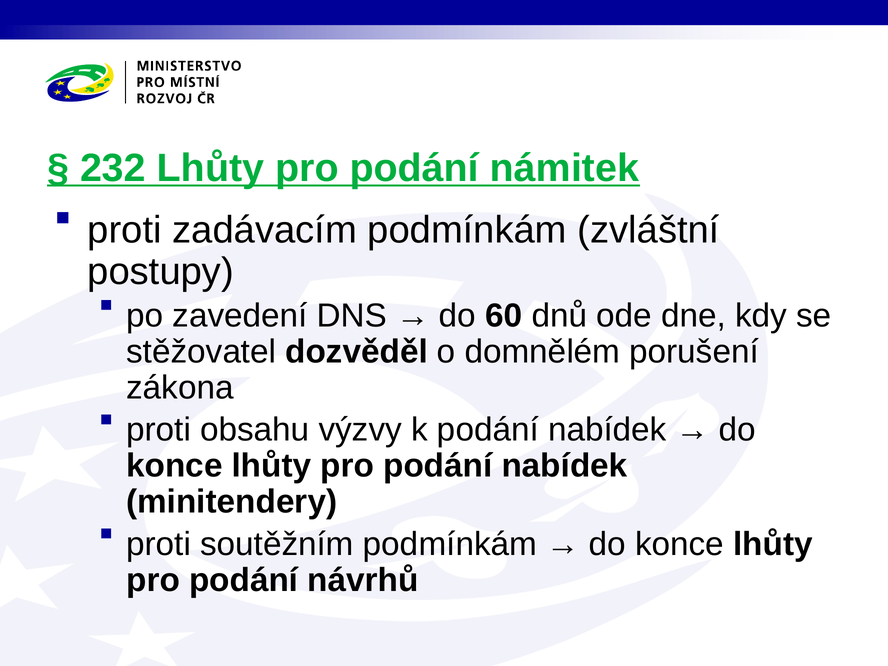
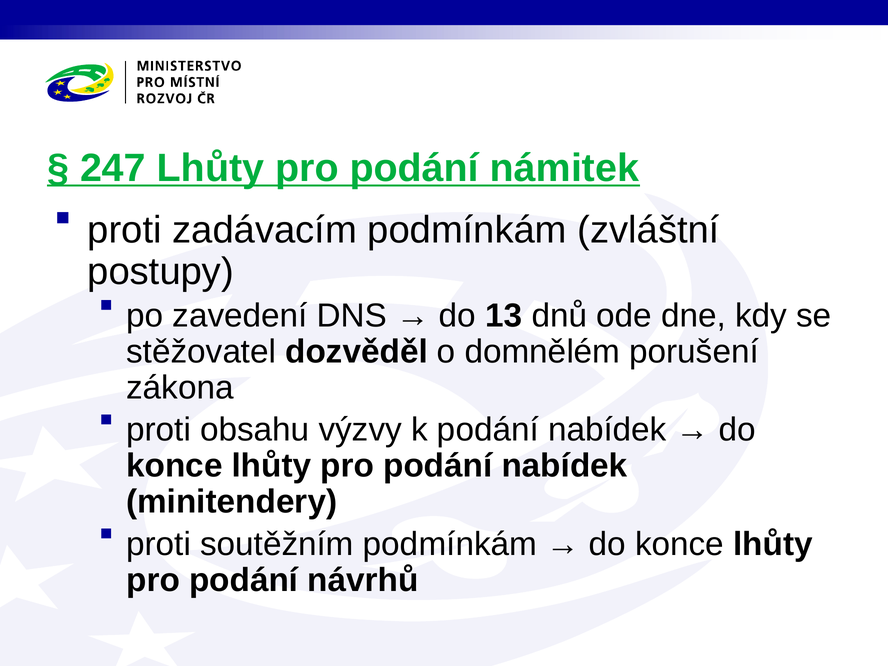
232: 232 -> 247
60: 60 -> 13
